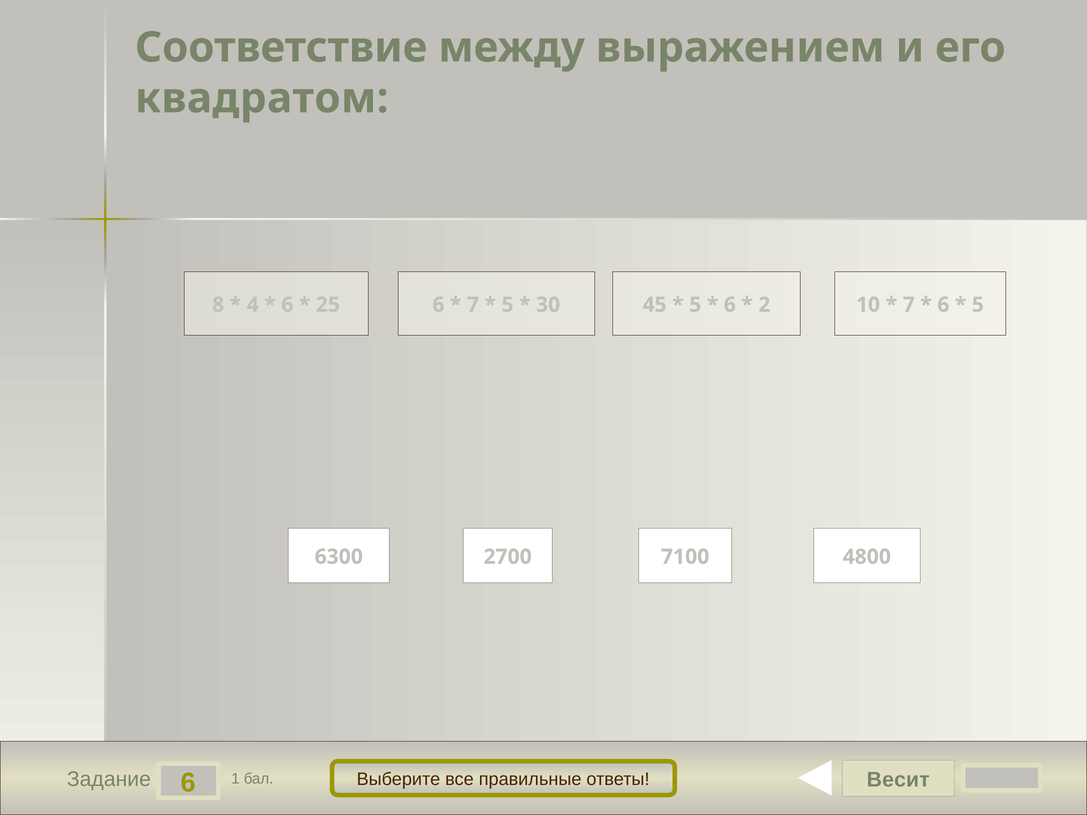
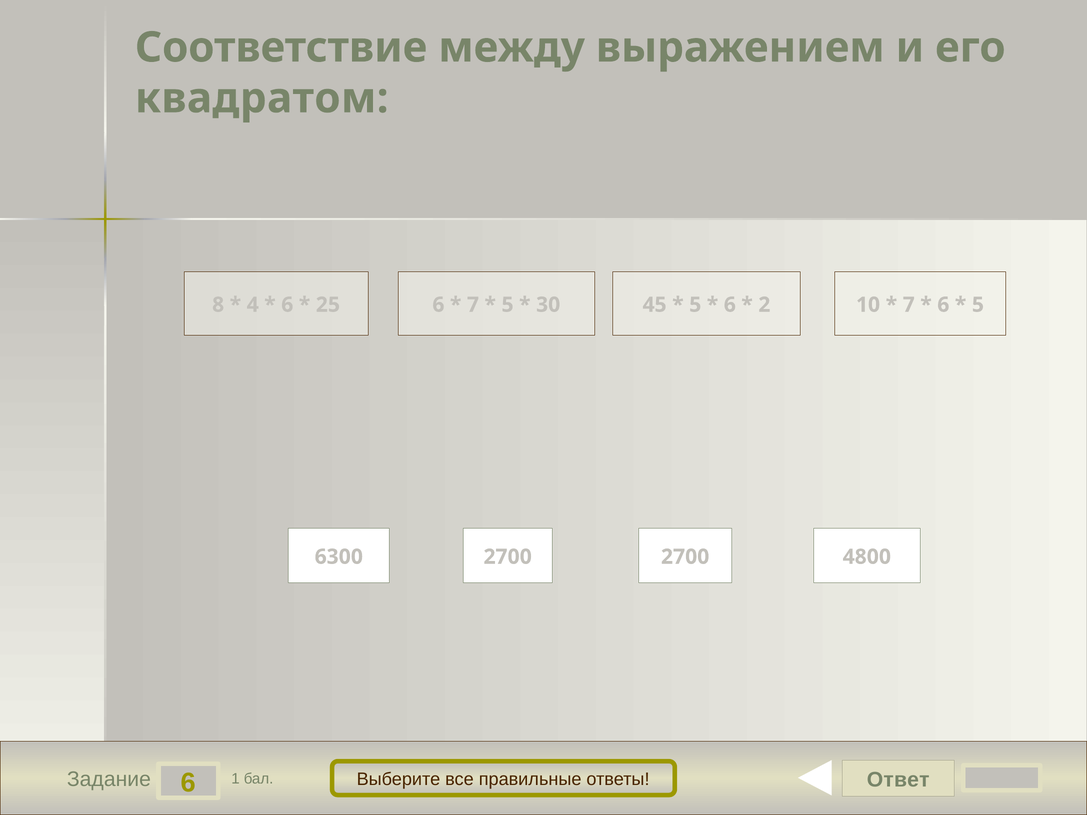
2700 7100: 7100 -> 2700
Весит: Весит -> Ответ
